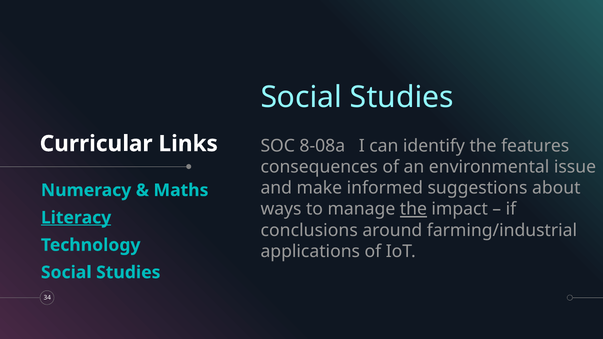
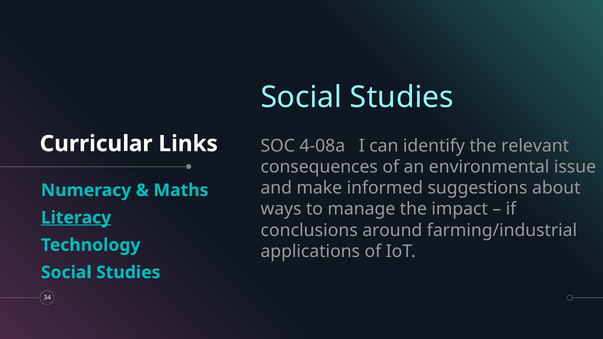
8-08a: 8-08a -> 4-08a
features: features -> relevant
the at (413, 209) underline: present -> none
